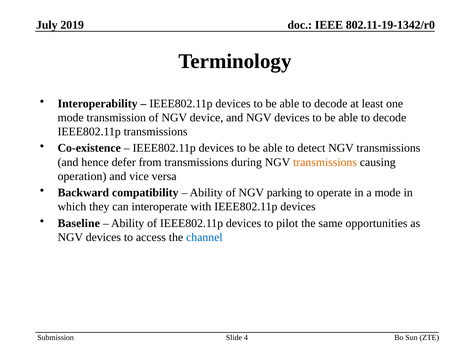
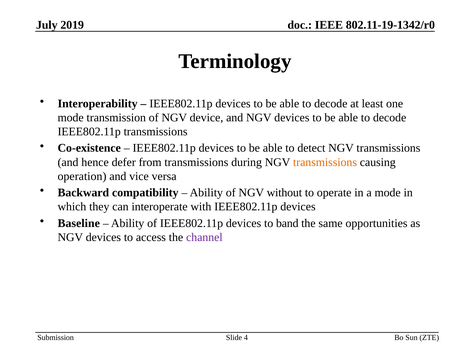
parking: parking -> without
pilot: pilot -> band
channel colour: blue -> purple
